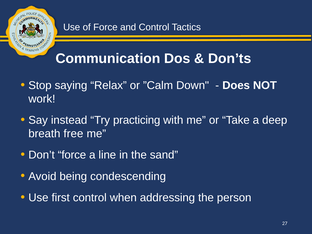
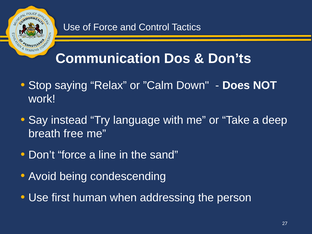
practicing: practicing -> language
first control: control -> human
